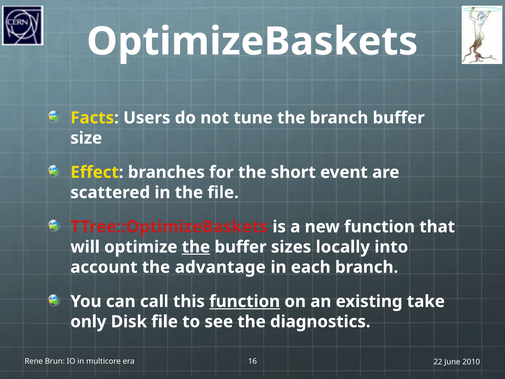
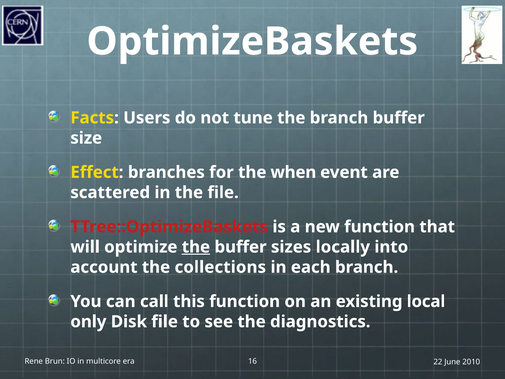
short: short -> when
advantage: advantage -> collections
function at (245, 301) underline: present -> none
take: take -> local
